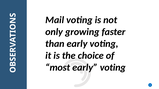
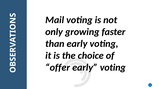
most: most -> offer
